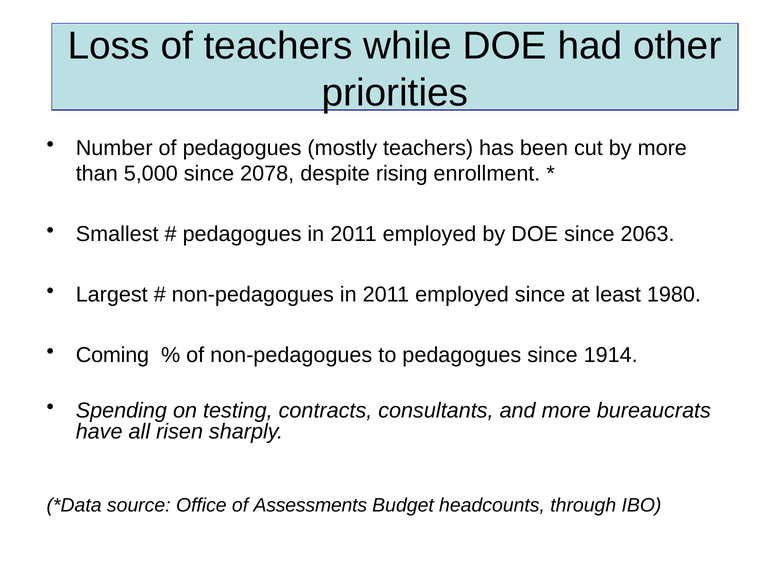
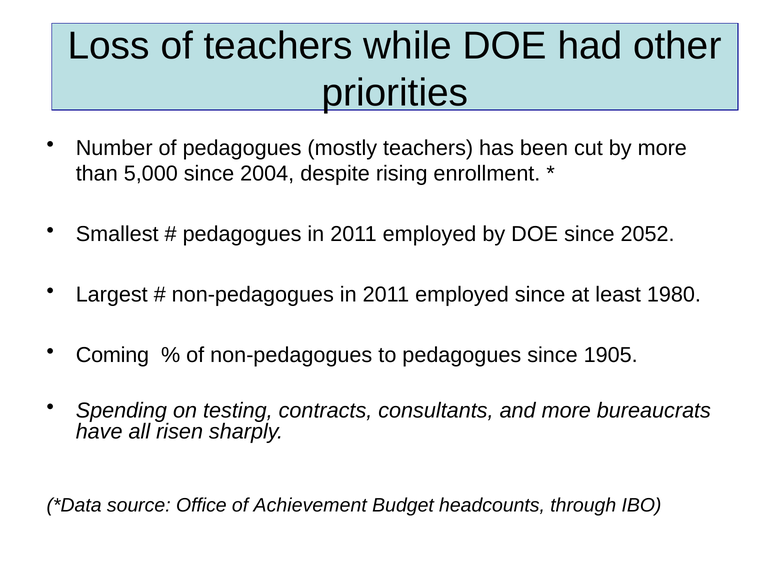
2078: 2078 -> 2004
2063: 2063 -> 2052
1914: 1914 -> 1905
Assessments: Assessments -> Achievement
